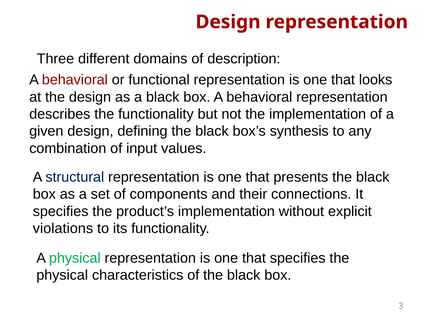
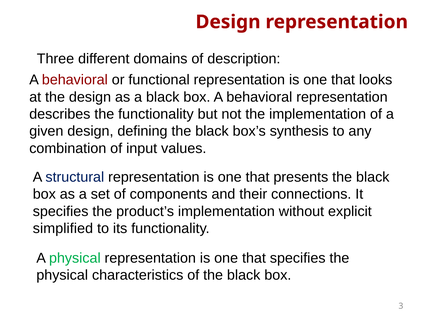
violations: violations -> simplified
